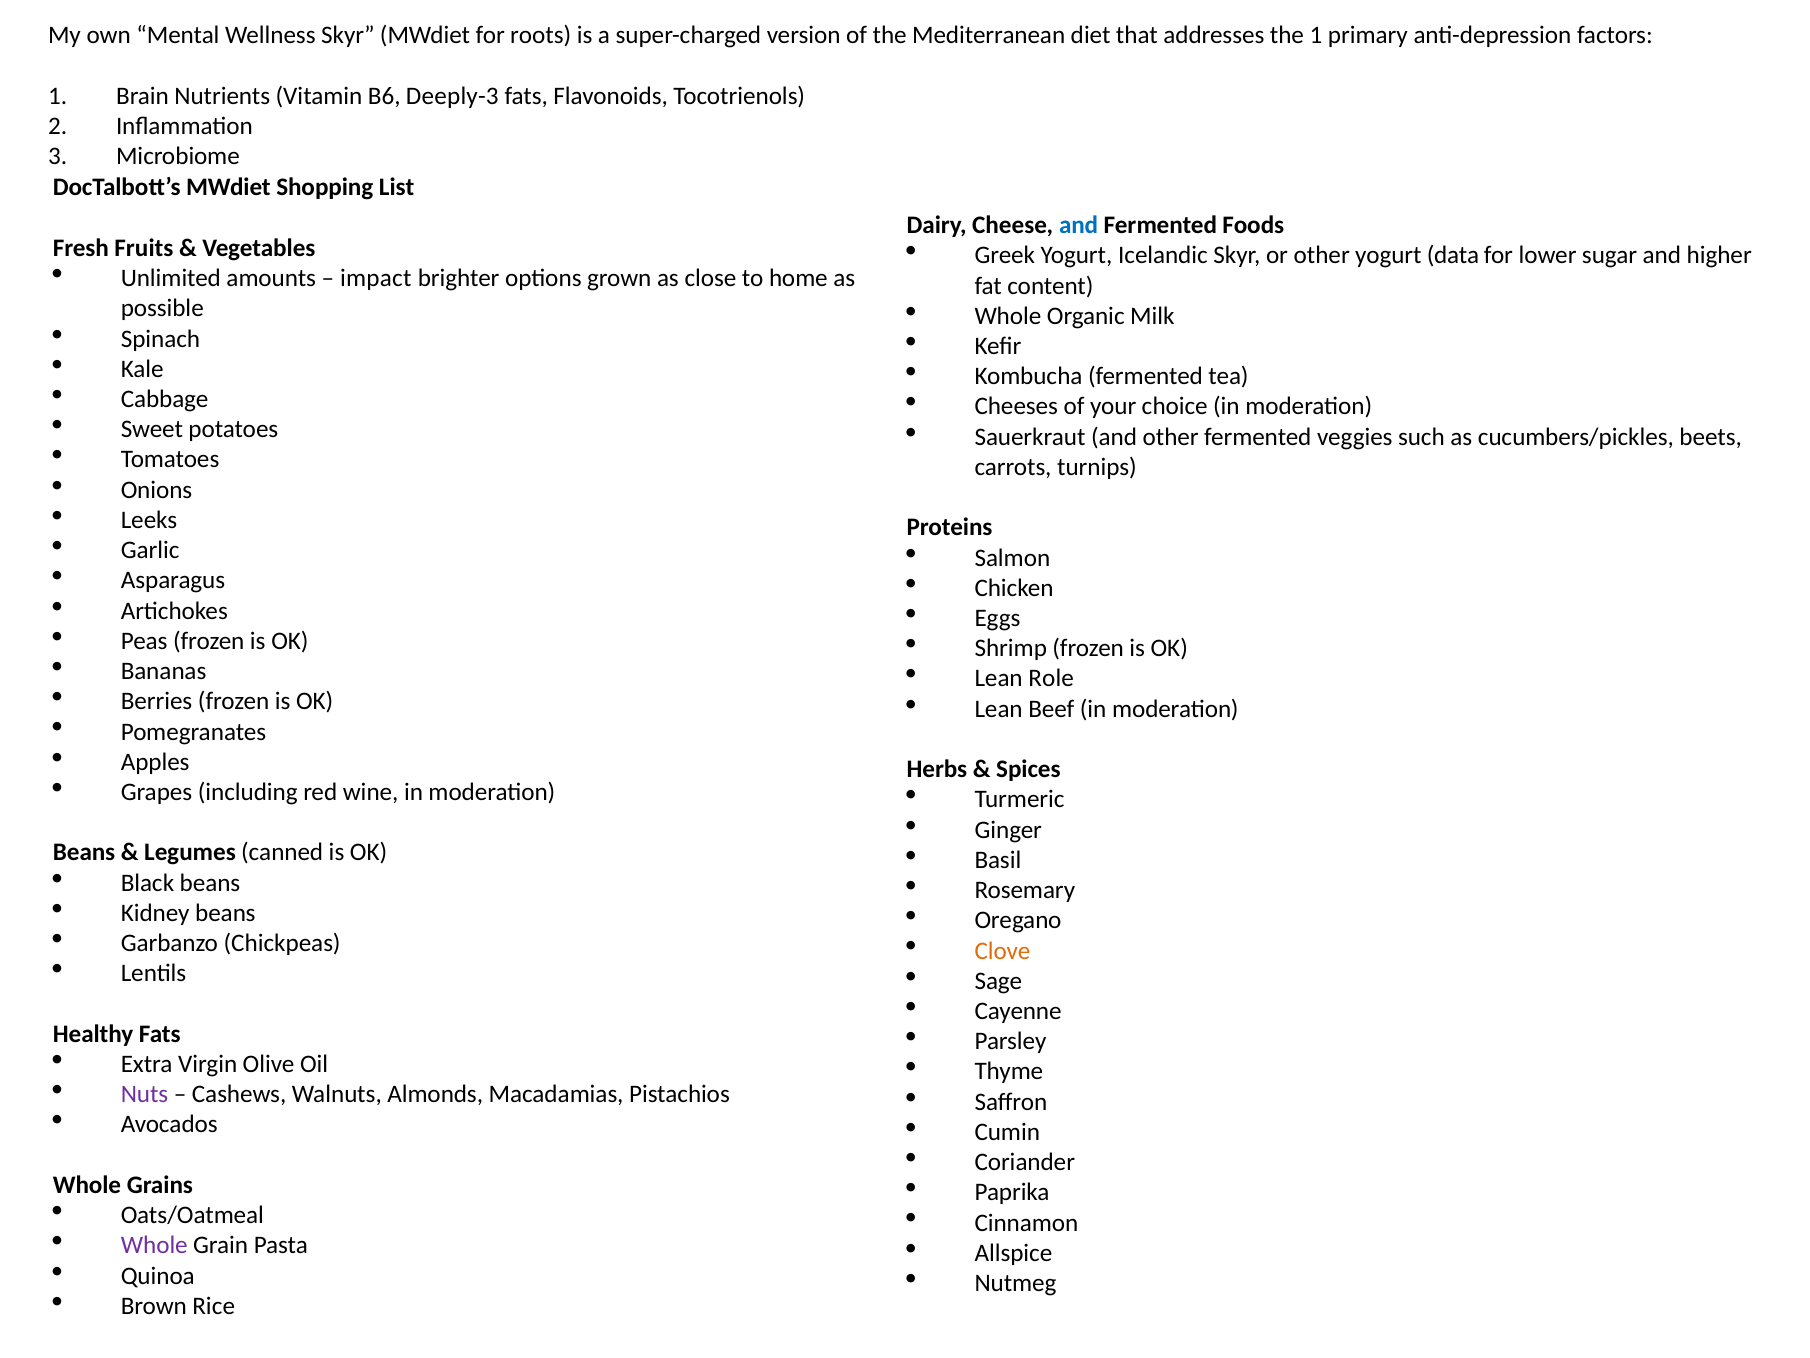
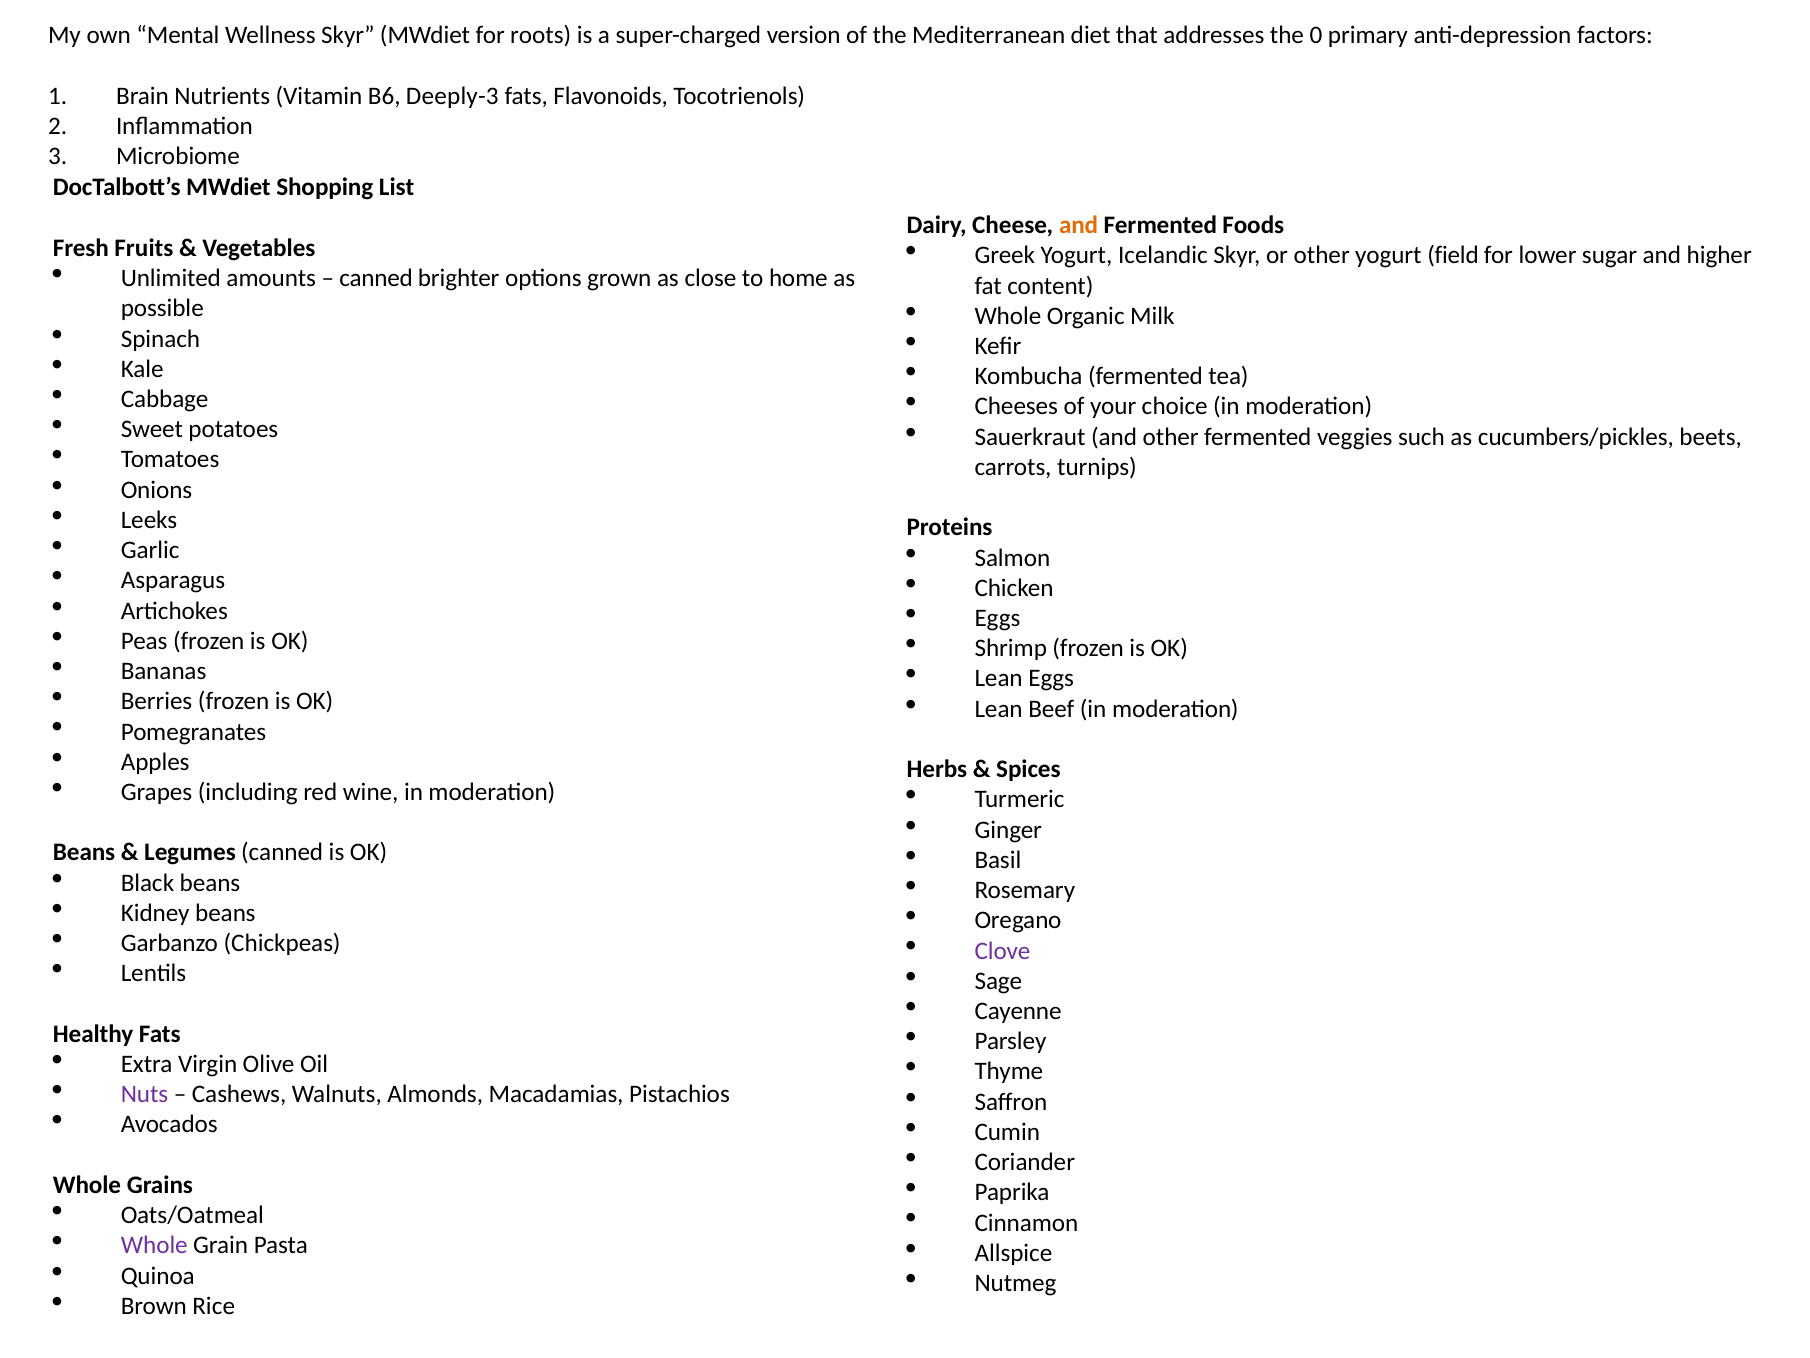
the 1: 1 -> 0
and at (1079, 225) colour: blue -> orange
data: data -> field
impact at (376, 278): impact -> canned
Lean Role: Role -> Eggs
Clove colour: orange -> purple
